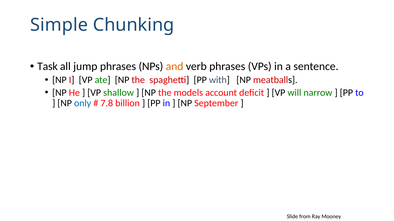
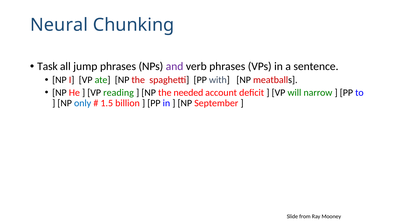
Simple: Simple -> Neural
and colour: orange -> purple
shallow: shallow -> reading
models: models -> needed
7.8: 7.8 -> 1.5
